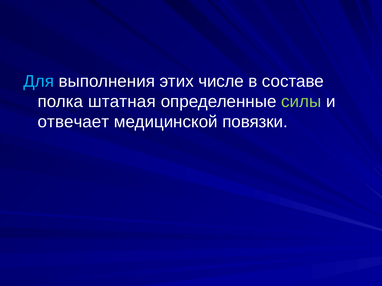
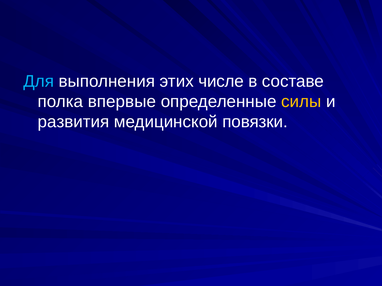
штатная: штатная -> впервые
силы colour: light green -> yellow
отвечает: отвечает -> развития
